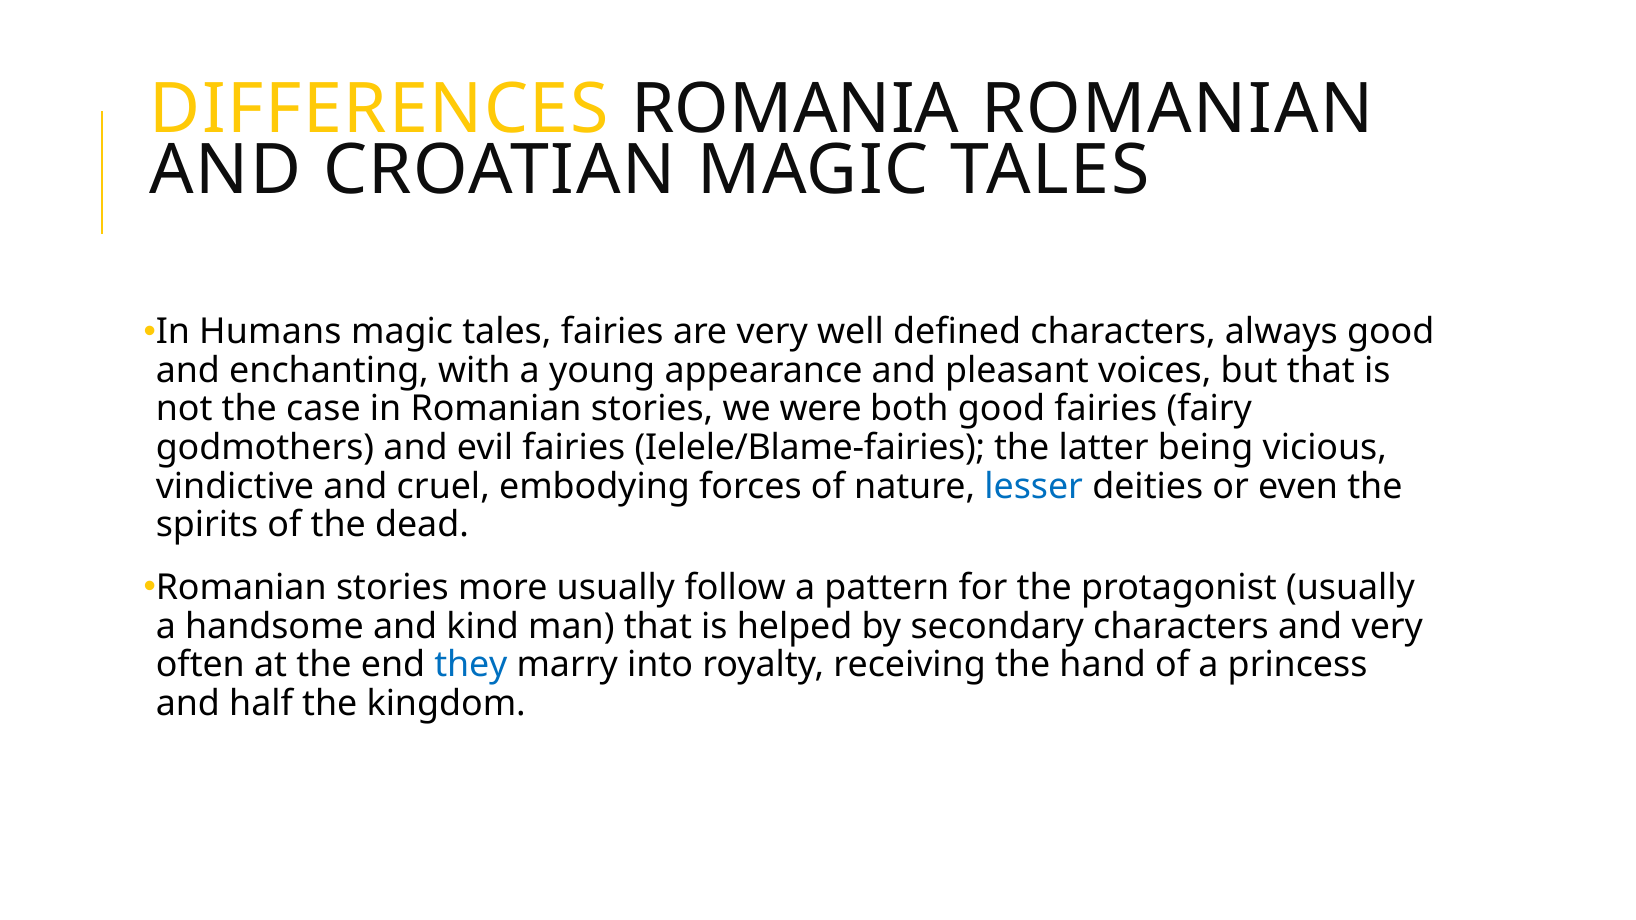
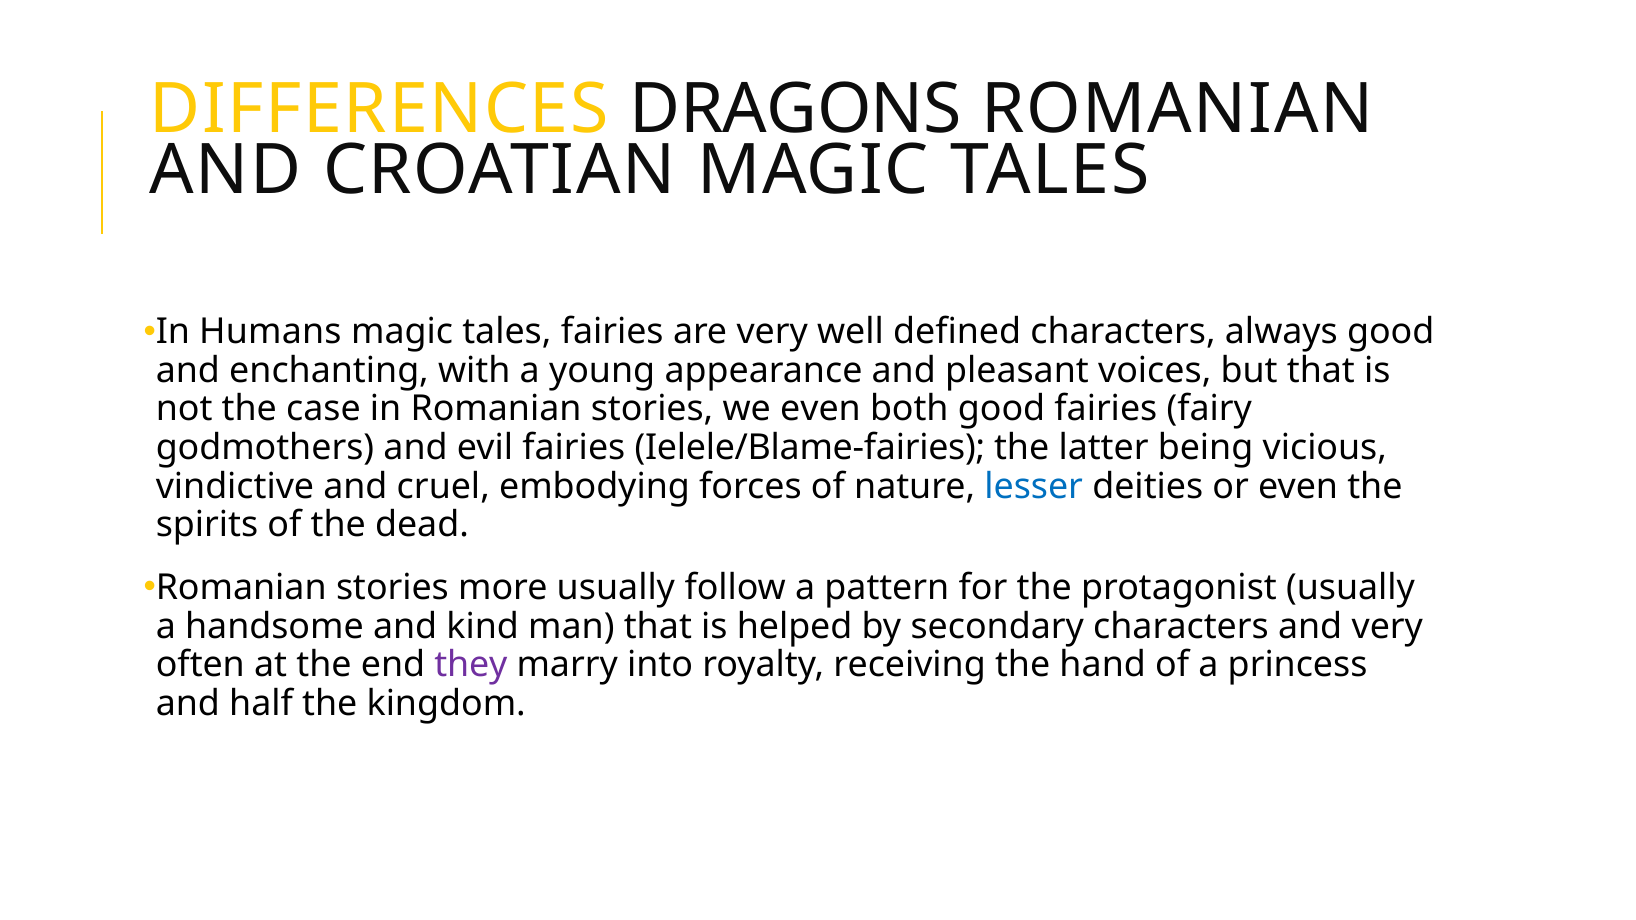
ROMANIA: ROMANIA -> DRAGONS
we were: were -> even
they colour: blue -> purple
